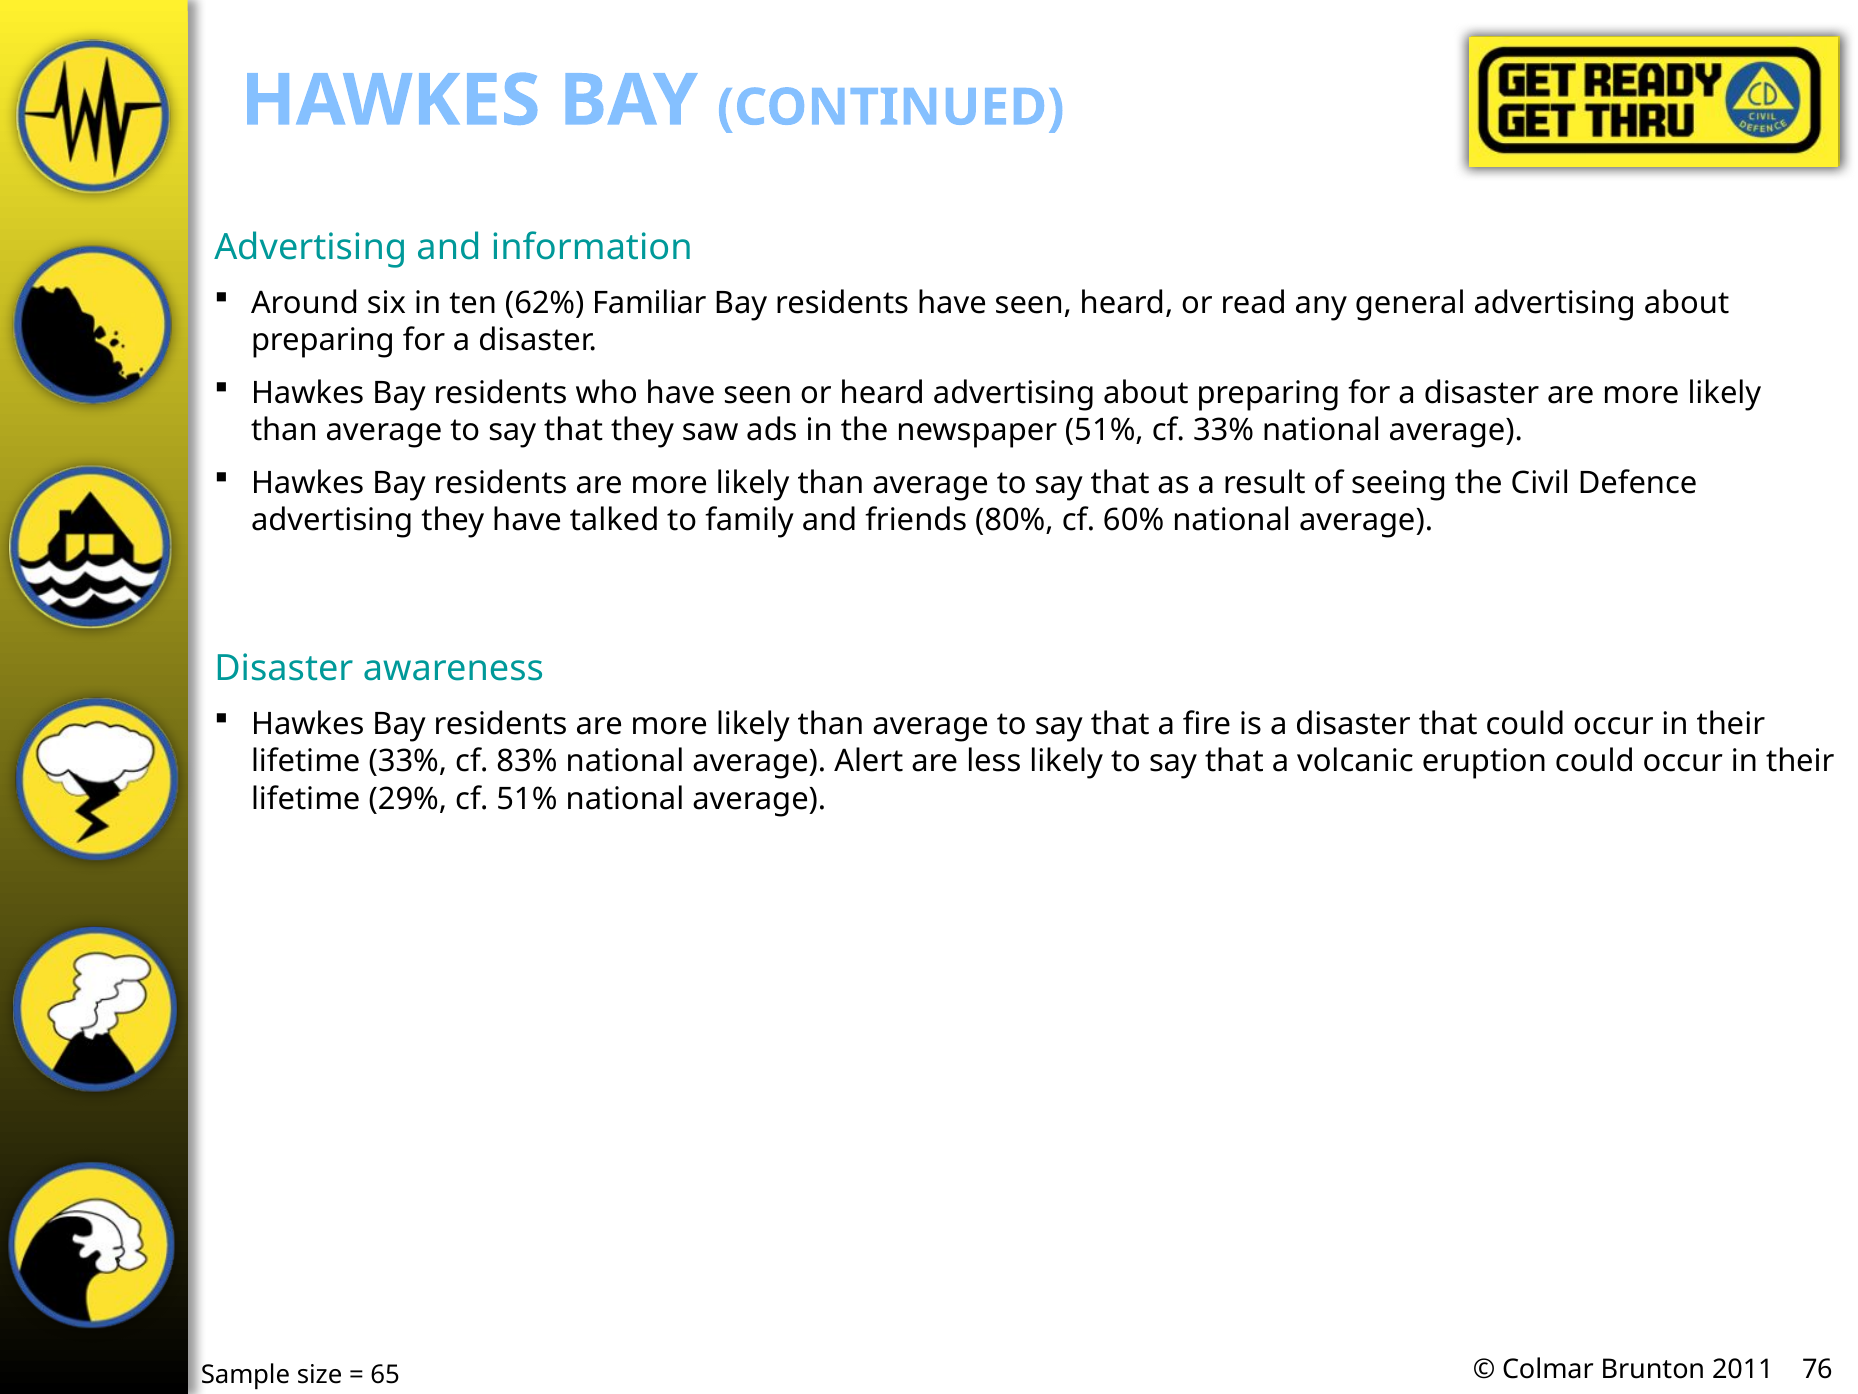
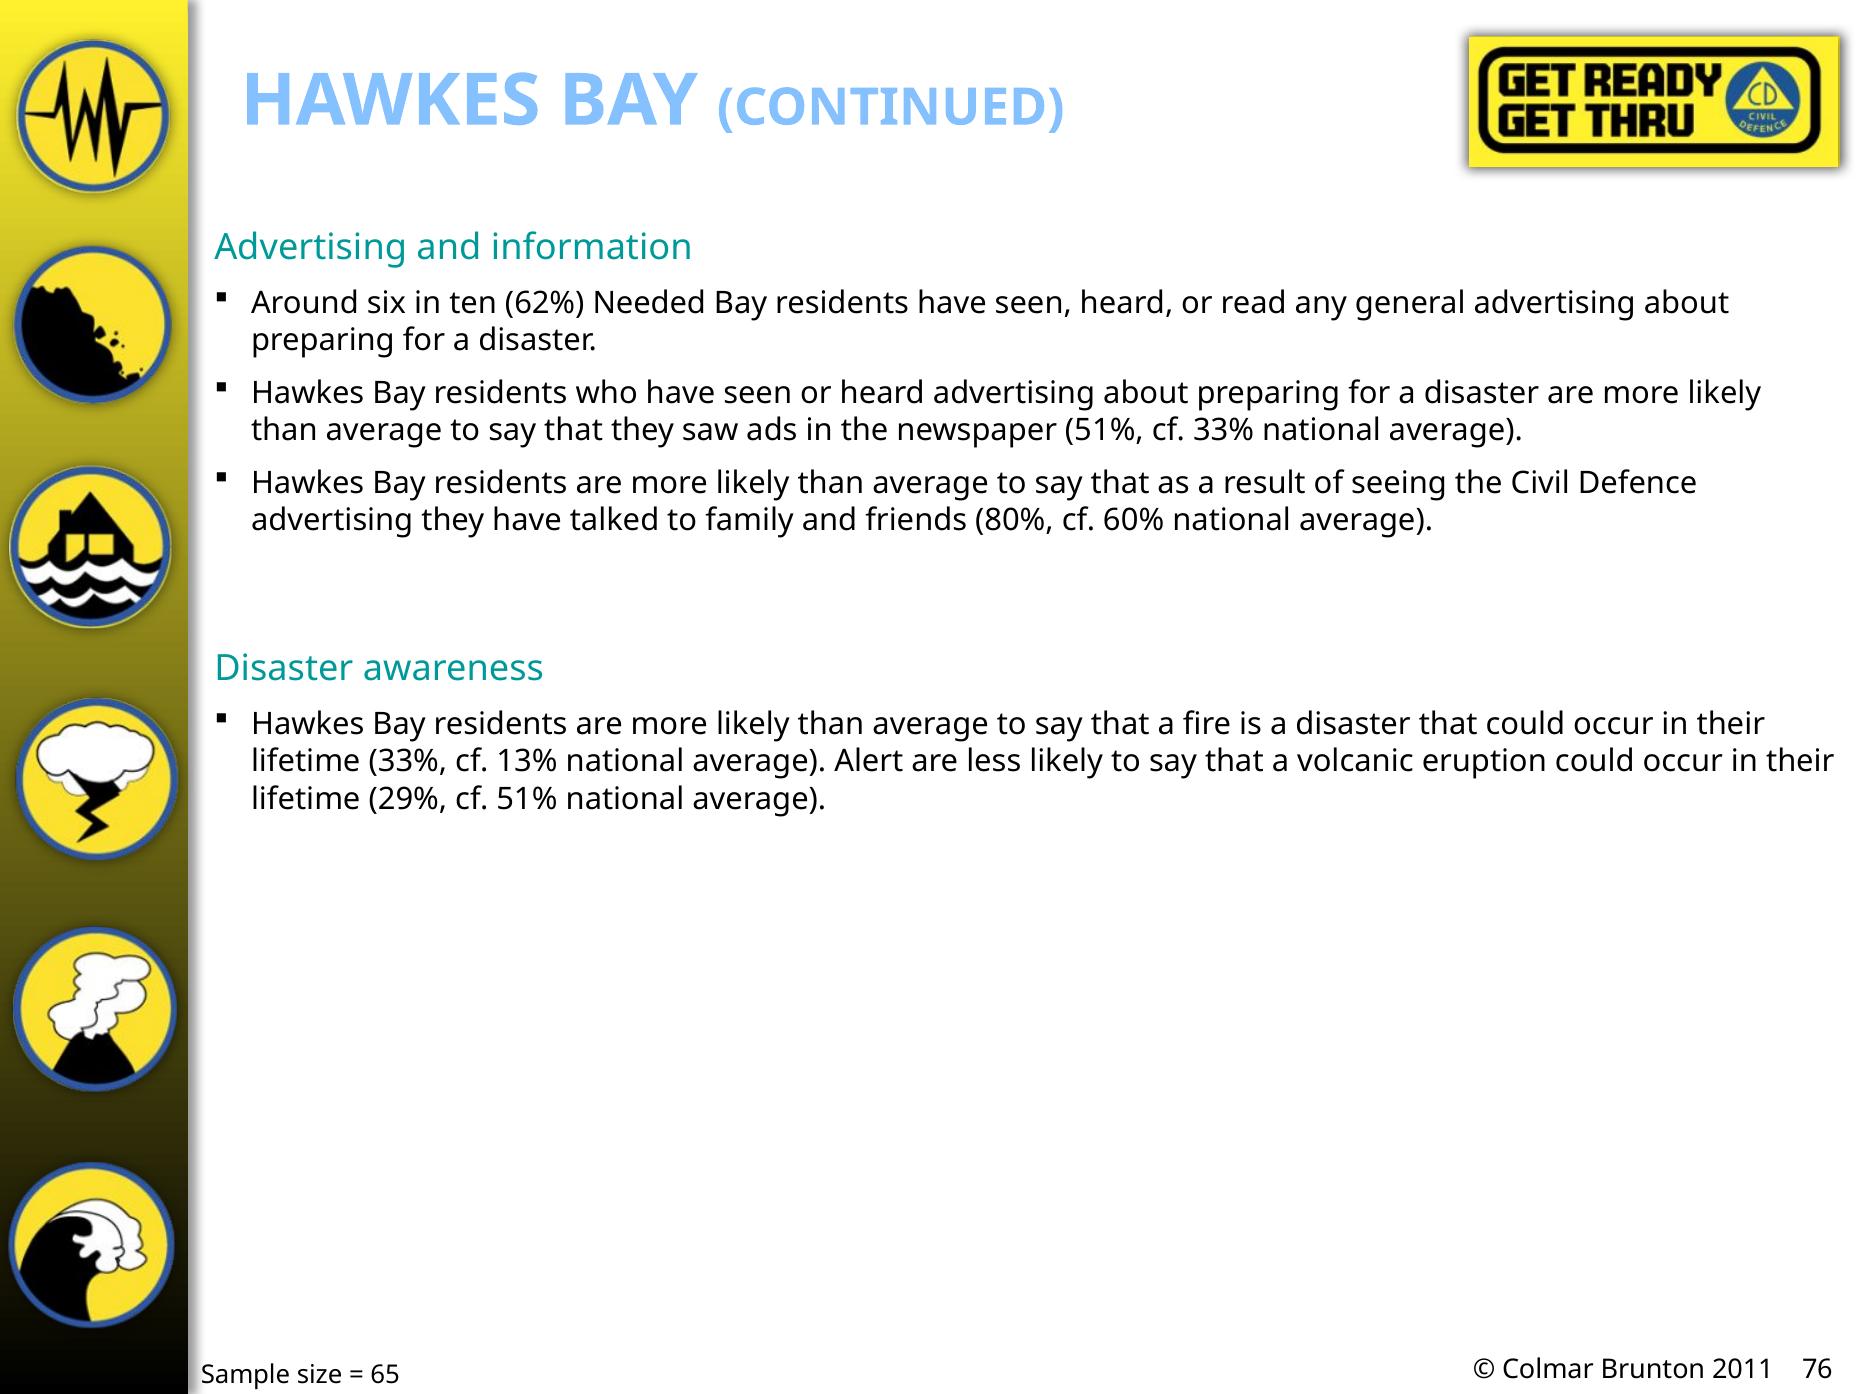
Familiar: Familiar -> Needed
83%: 83% -> 13%
